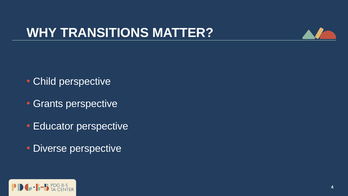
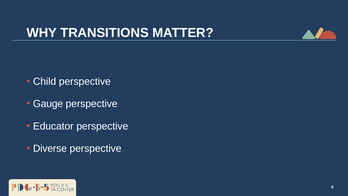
Grants: Grants -> Gauge
